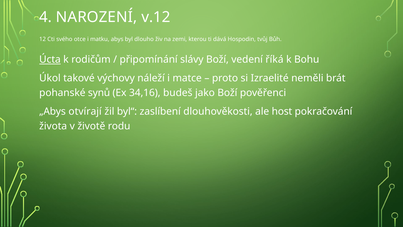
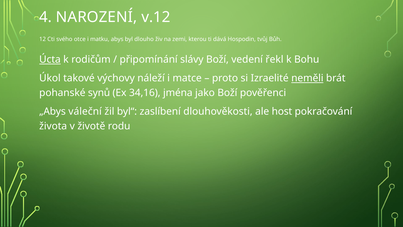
říká: říká -> řekl
neměli underline: none -> present
budeš: budeš -> jména
otvírají: otvírají -> váleční
